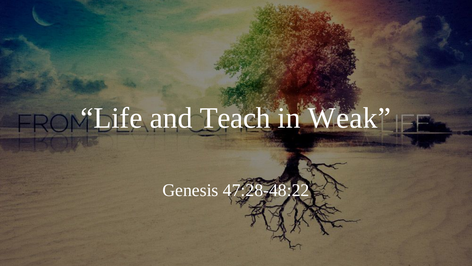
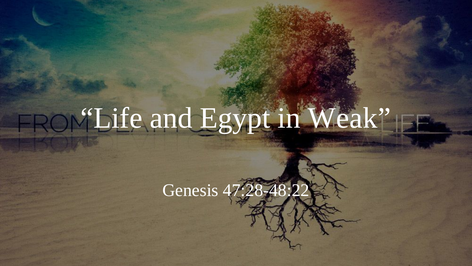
Teach: Teach -> Egypt
